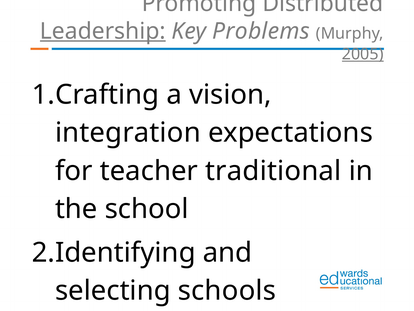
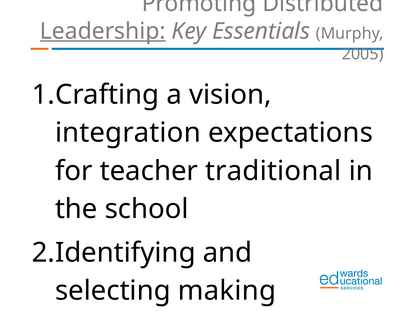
Problems: Problems -> Essentials
2005 underline: present -> none
schools: schools -> making
